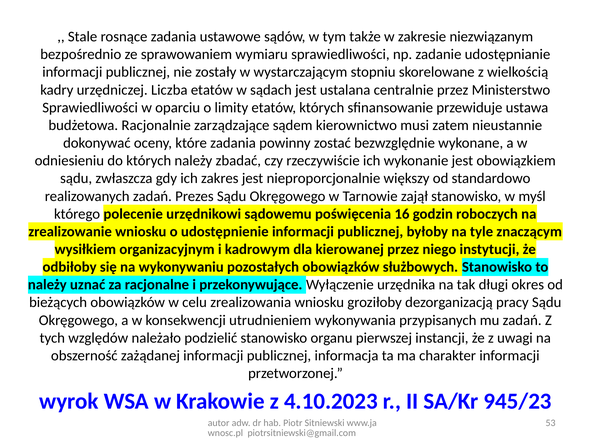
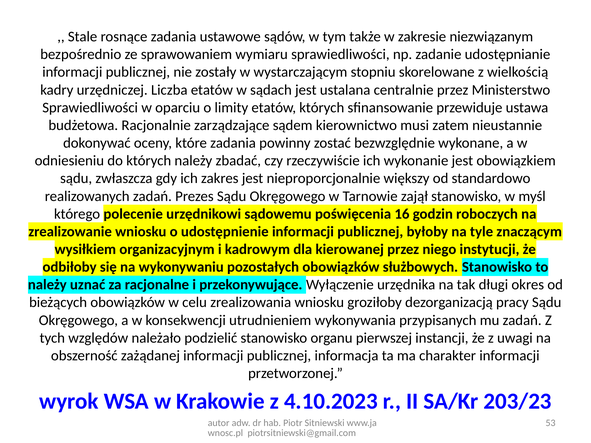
945/23: 945/23 -> 203/23
